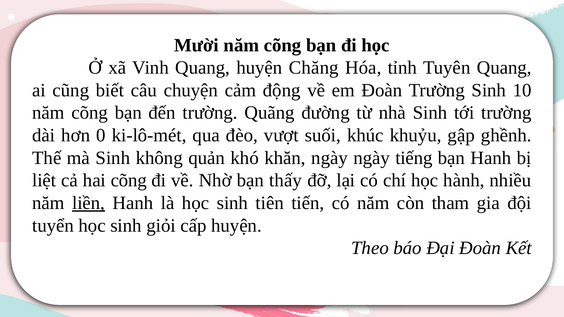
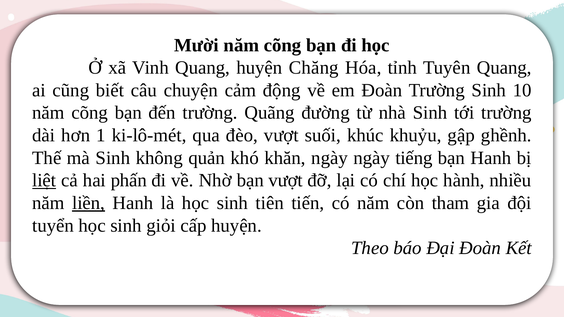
0: 0 -> 1
liệt underline: none -> present
hai cõng: cõng -> phấn
bạn thấy: thấy -> vượt
